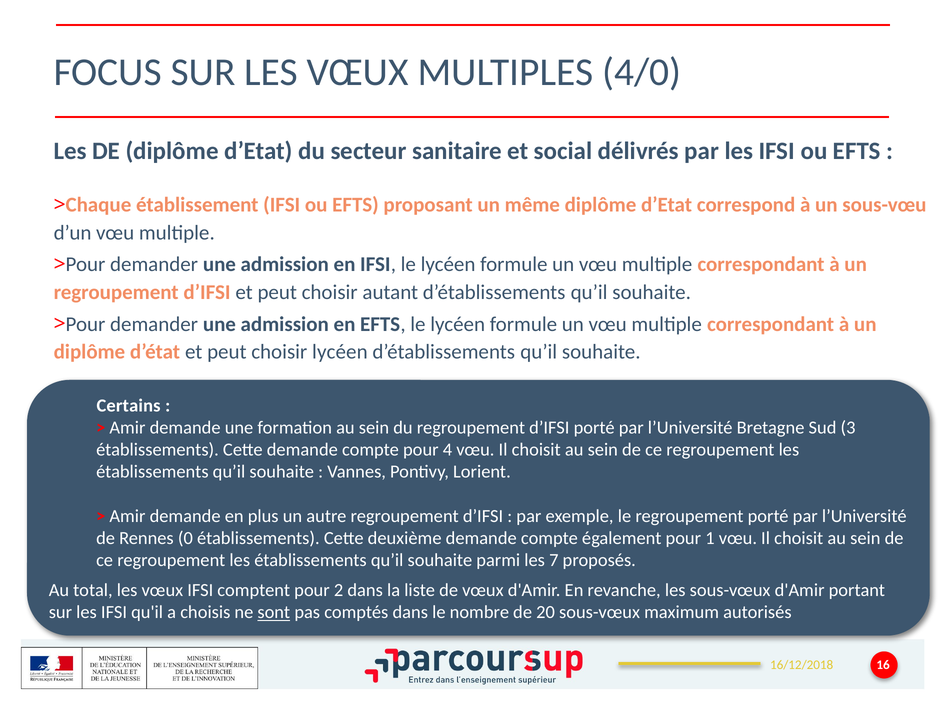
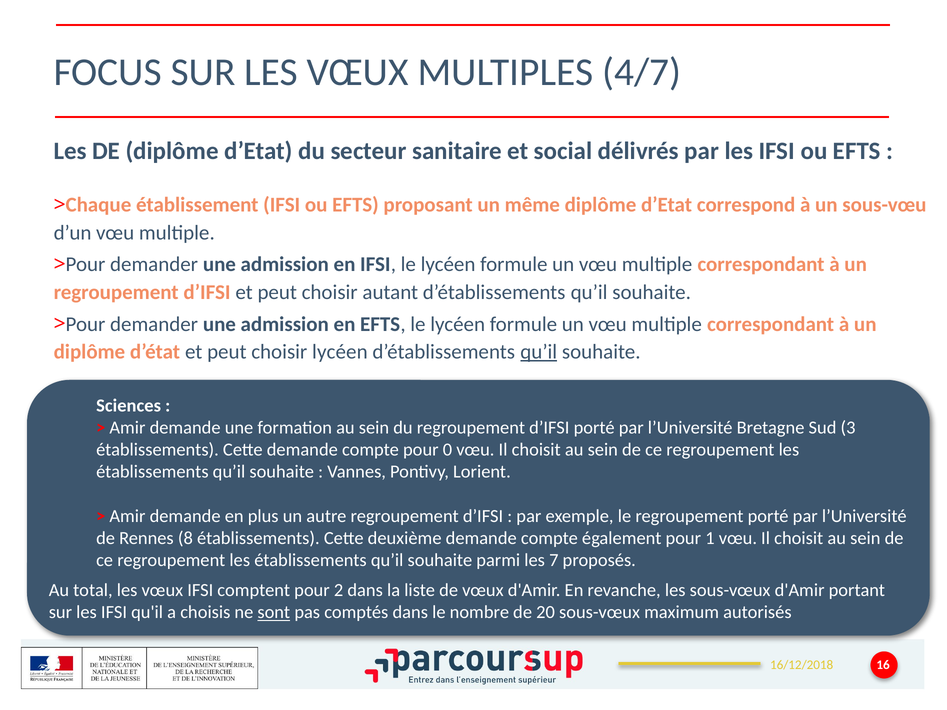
4/0: 4/0 -> 4/7
qu’il at (539, 352) underline: none -> present
Certains: Certains -> Sciences
4: 4 -> 0
0: 0 -> 8
